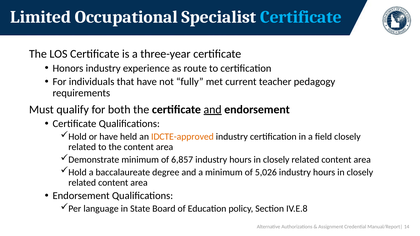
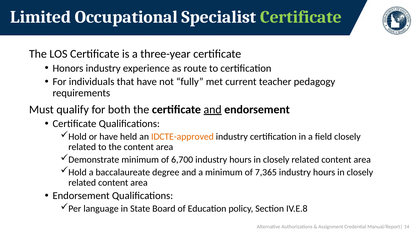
Certificate at (301, 17) colour: light blue -> light green
6,857: 6,857 -> 6,700
5,026: 5,026 -> 7,365
